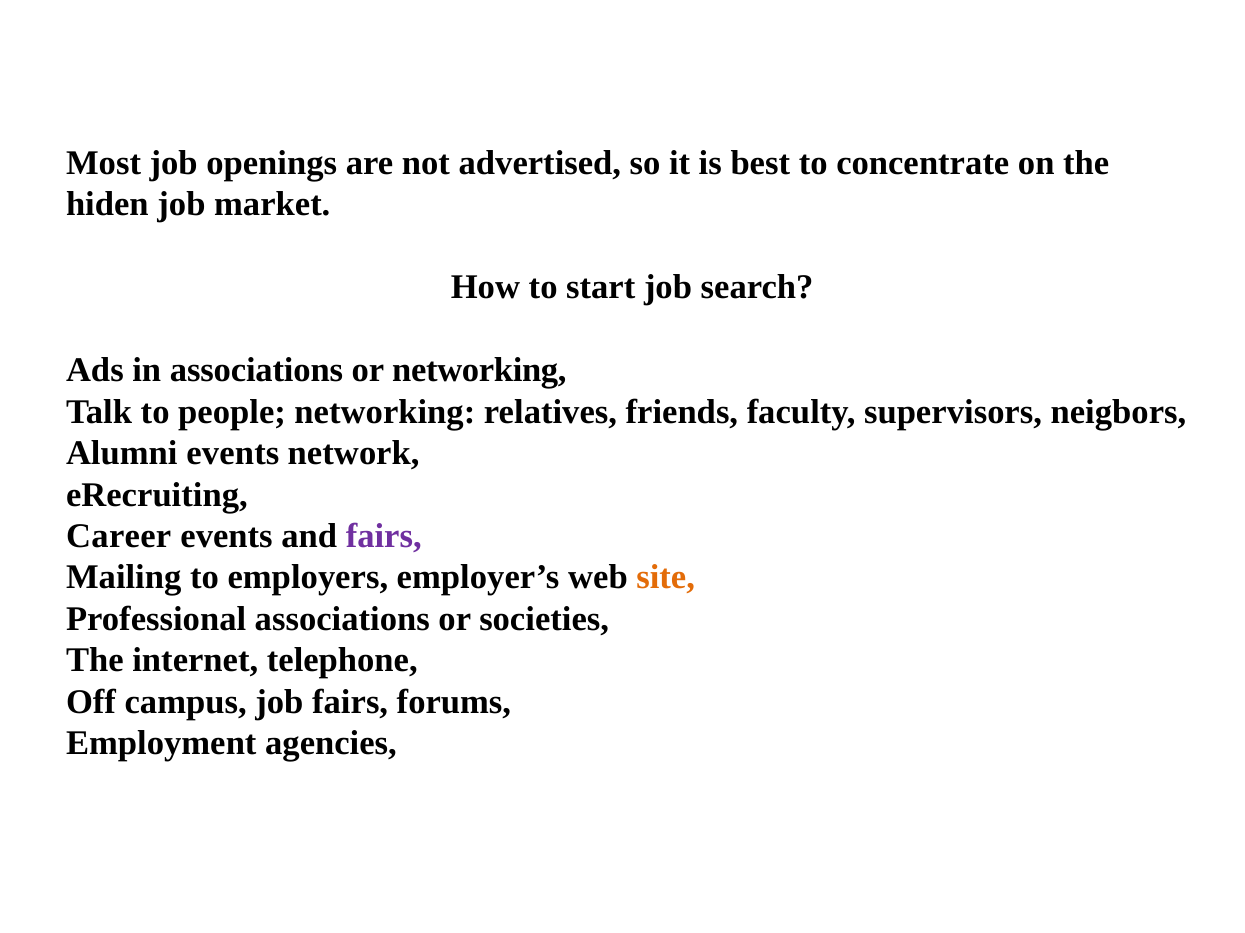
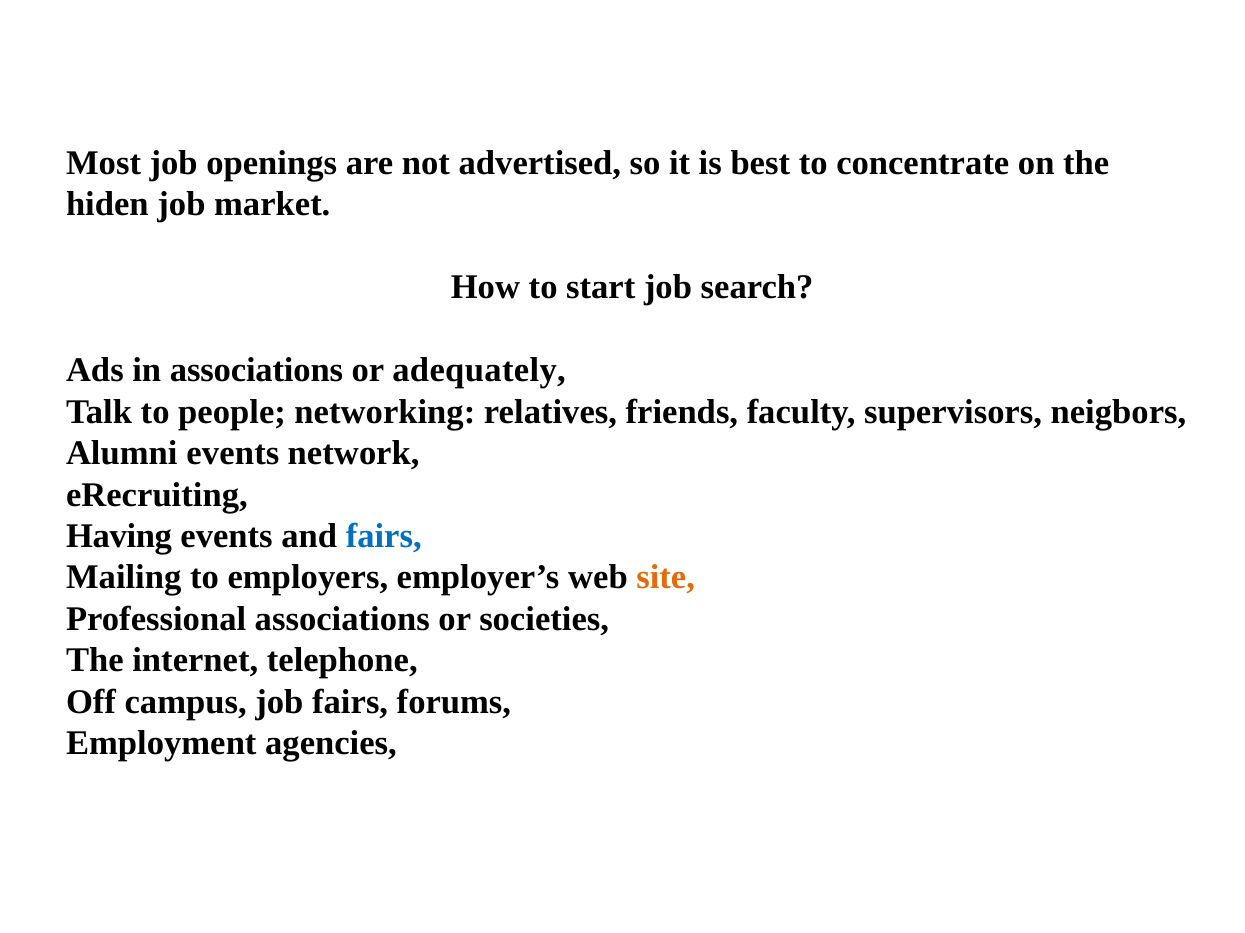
or networking: networking -> adequately
Career: Career -> Having
fairs at (384, 537) colour: purple -> blue
